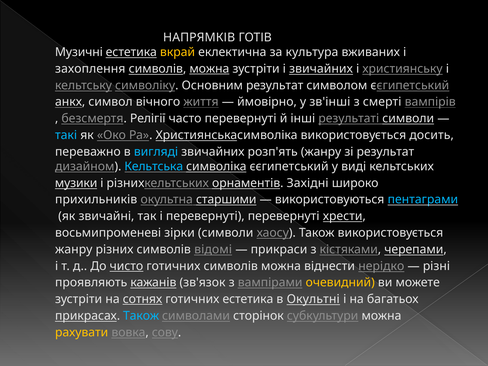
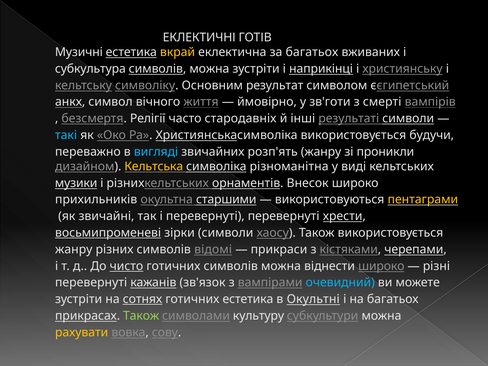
НАПРЯМКІВ: НАПРЯМКІВ -> ЕКЛЕКТИЧНІ
за культура: культура -> багатьох
захоплення: захоплення -> субкультура
можна at (209, 69) underline: present -> none
і звичайних: звичайних -> наприкінці
зв'інші: зв'інші -> зв'готи
часто перевернуті: перевернуті -> стародавніх
досить: досить -> будучи
зі результат: результат -> проникли
Кельтська colour: light blue -> yellow
символіка єєгипетський: єєгипетський -> різноманітна
Західні: Західні -> Внесок
пентаграми colour: light blue -> yellow
восьмипроменеві underline: none -> present
віднести нерідко: нерідко -> широко
проявляють at (91, 283): проявляють -> перевернуті
очевидний colour: yellow -> light blue
Також at (141, 316) colour: light blue -> light green
сторінок: сторінок -> культуру
